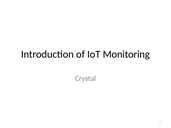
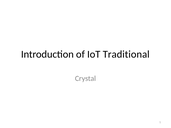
Monitoring: Monitoring -> Traditional
